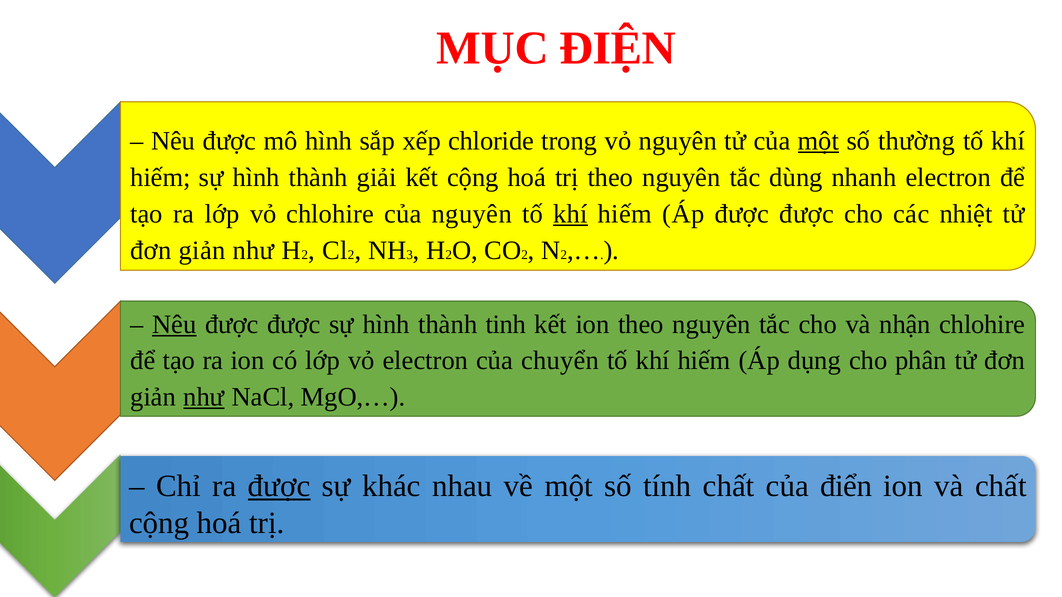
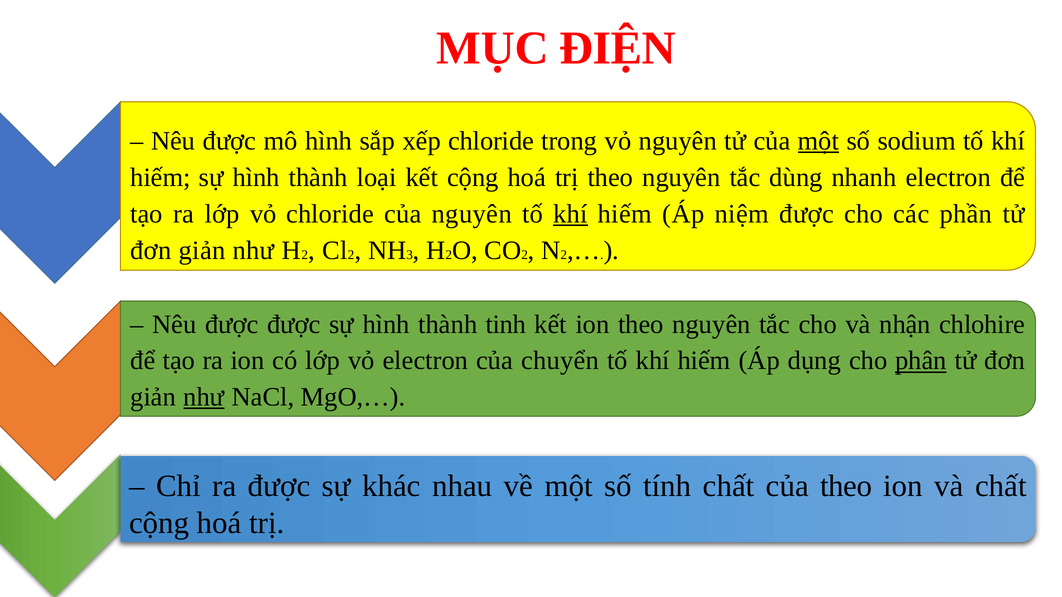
thường: thường -> sodium
giải: giải -> loại
vỏ chlohire: chlohire -> chloride
Áp được: được -> niệm
nhiệt: nhiệt -> phần
Nêu at (174, 325) underline: present -> none
phân underline: none -> present
được at (279, 486) underline: present -> none
của điển: điển -> theo
